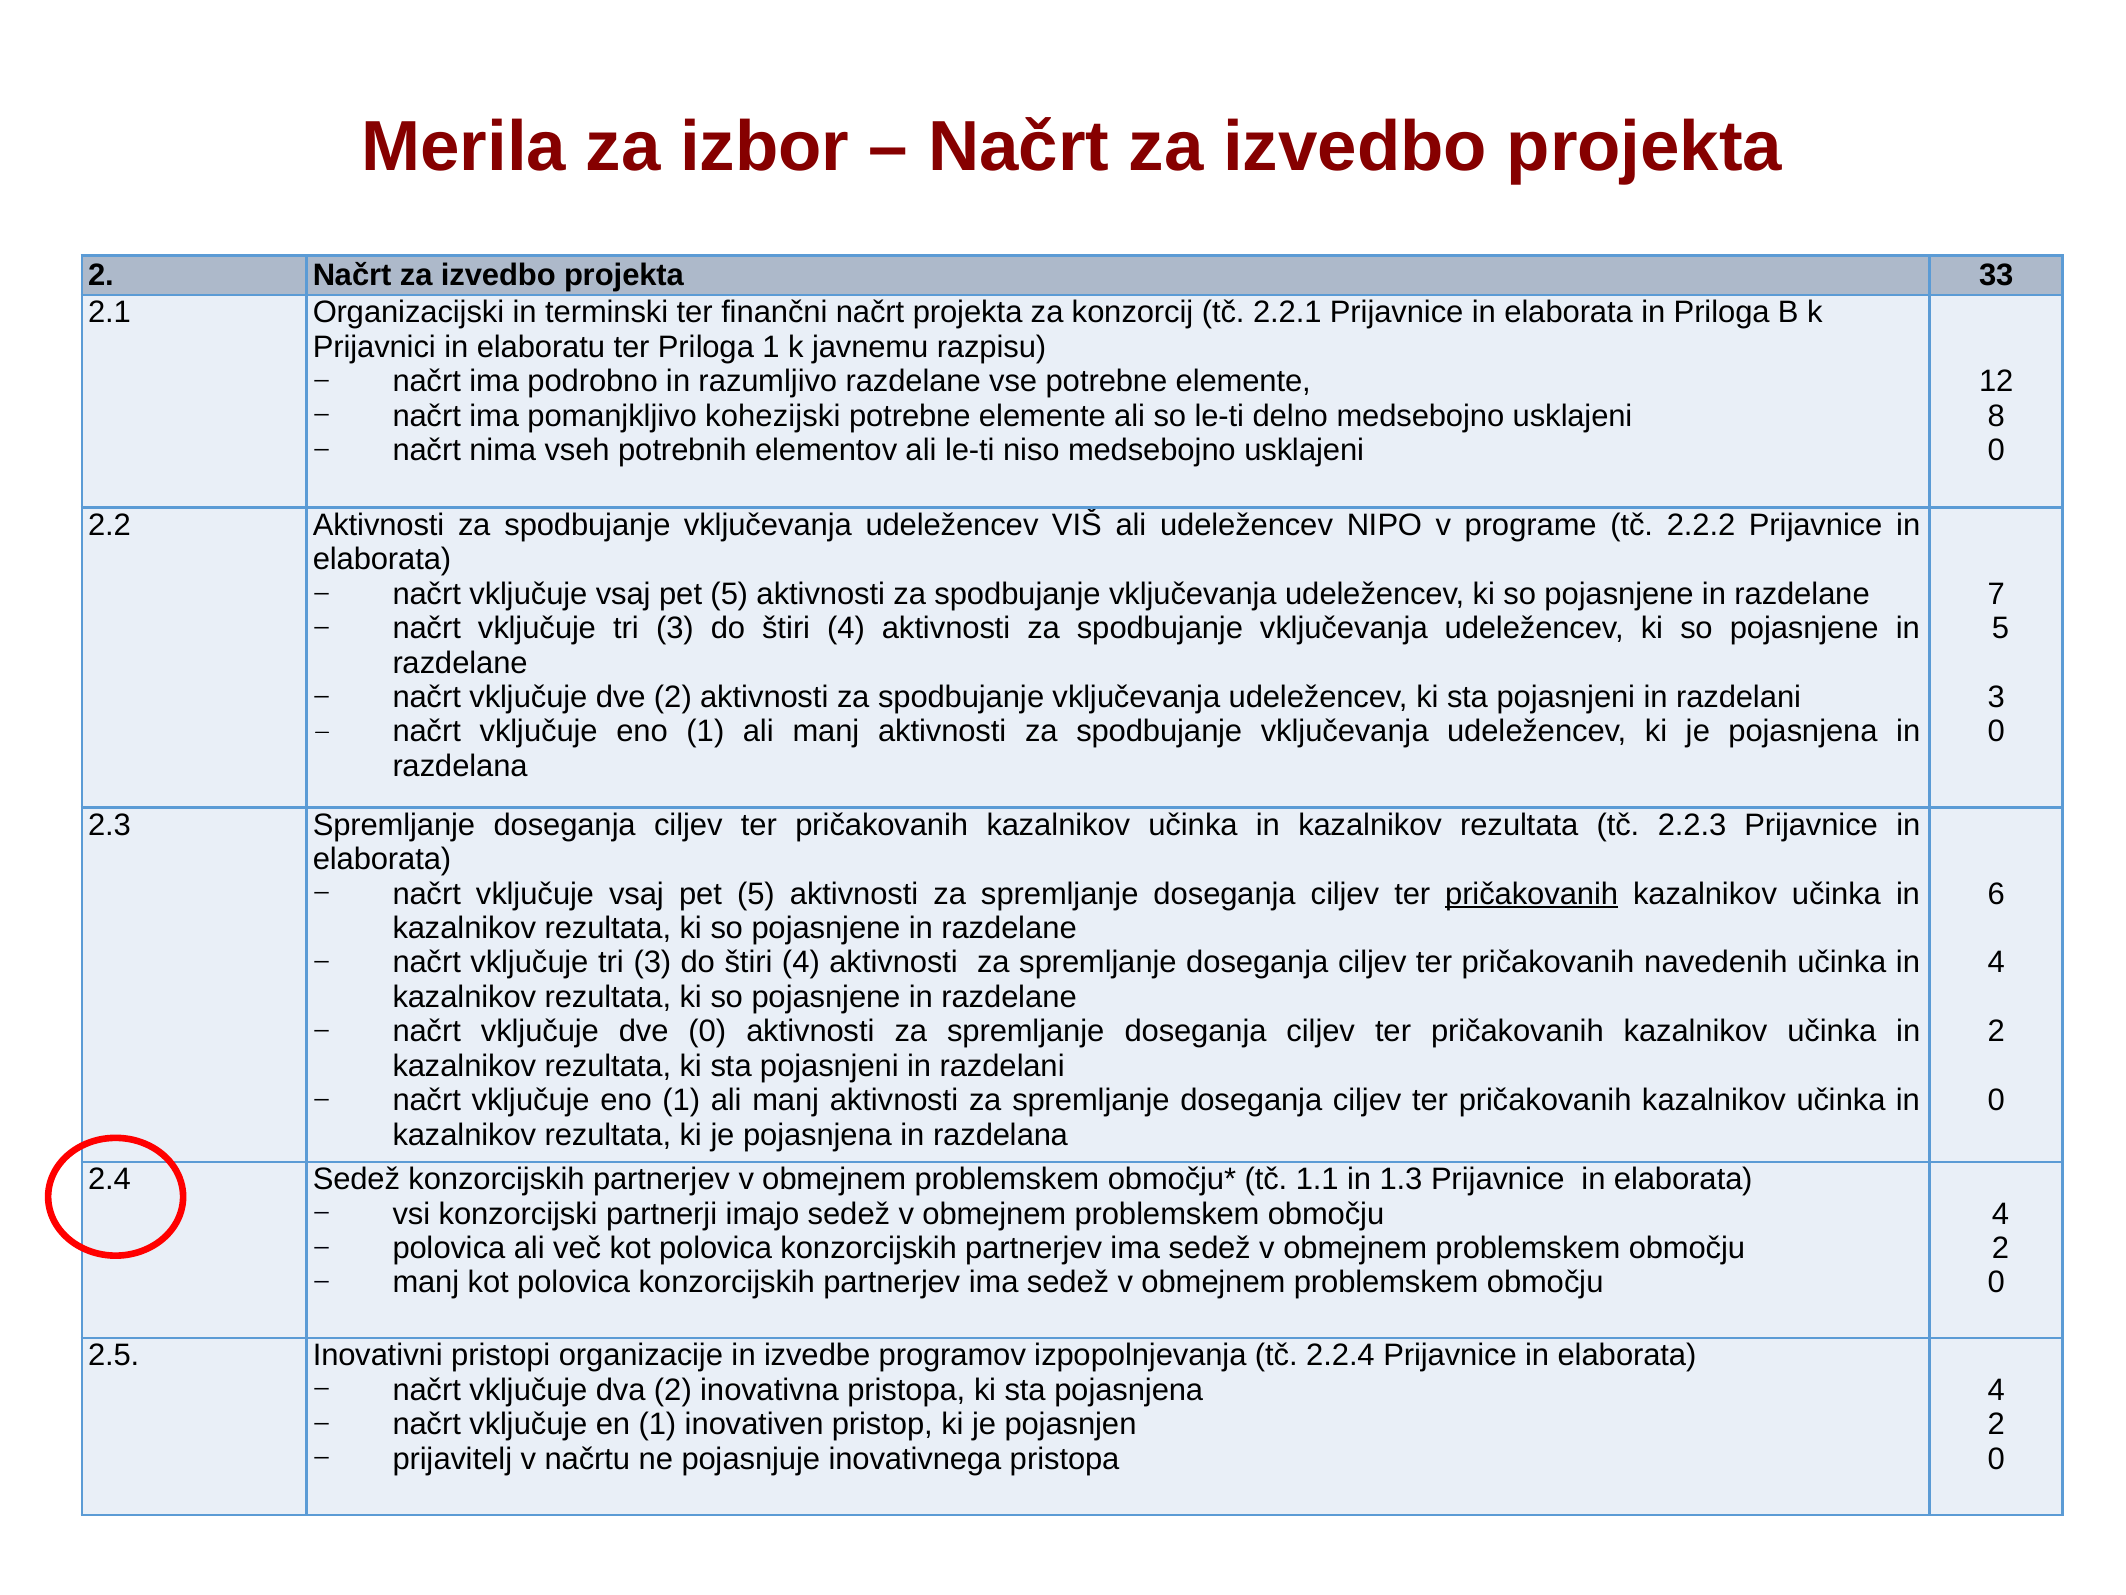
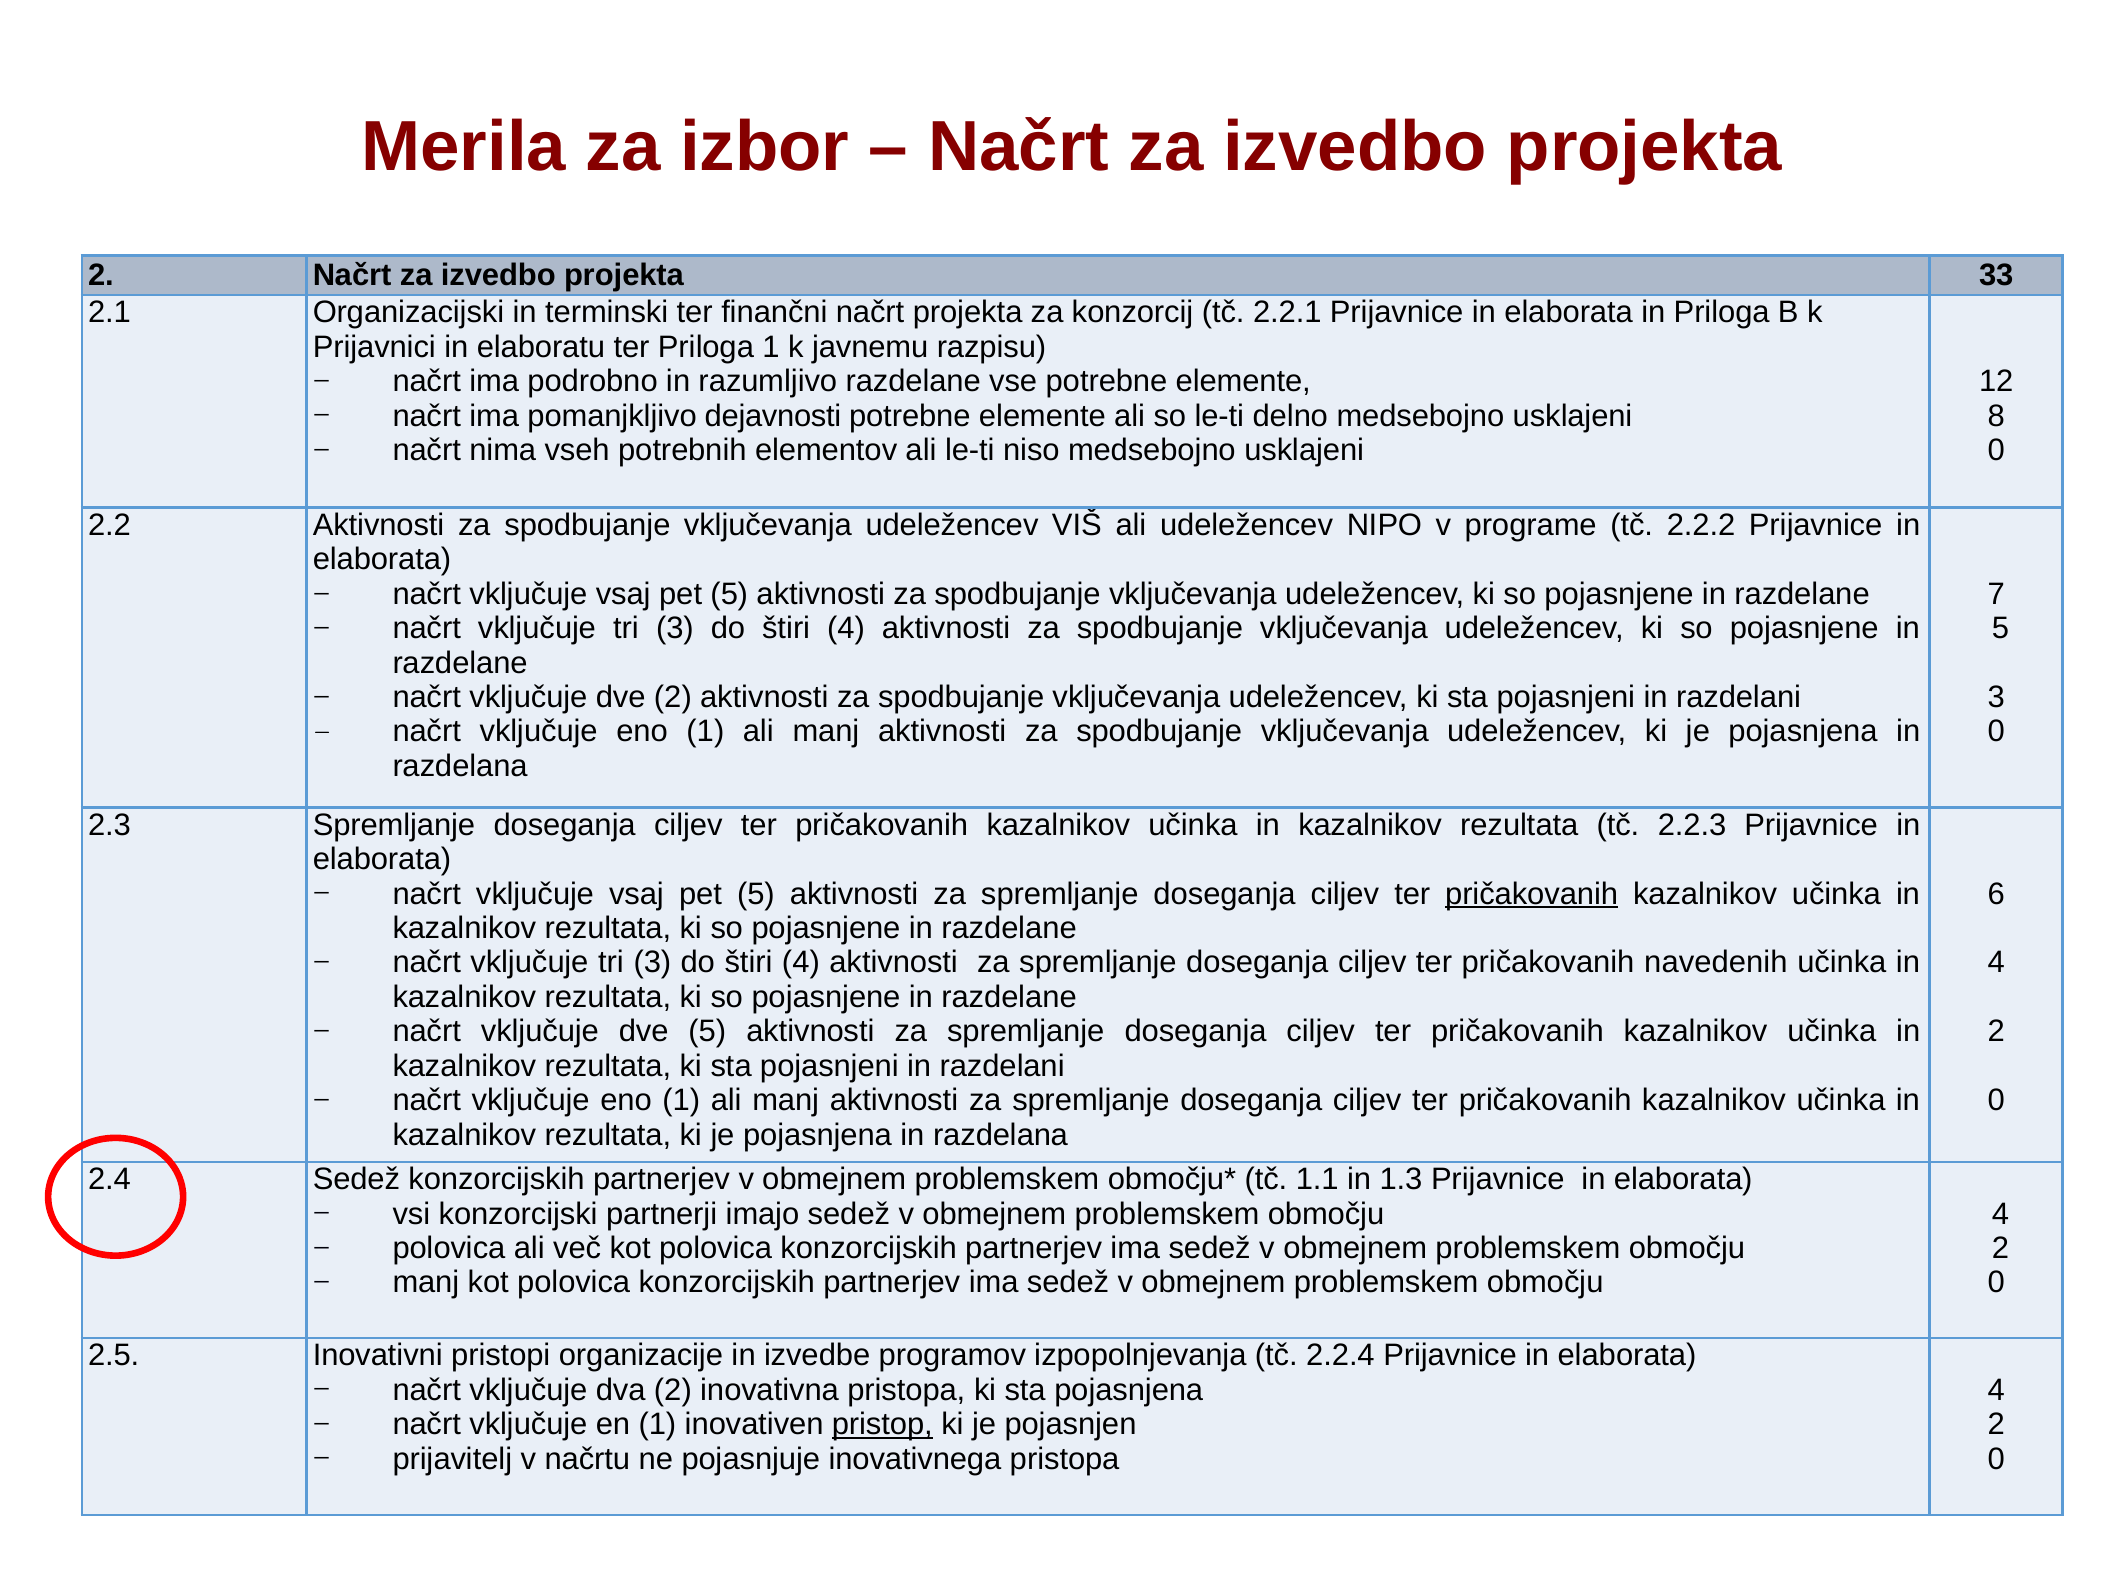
kohezijski: kohezijski -> dejavnosti
dve 0: 0 -> 5
pristop underline: none -> present
